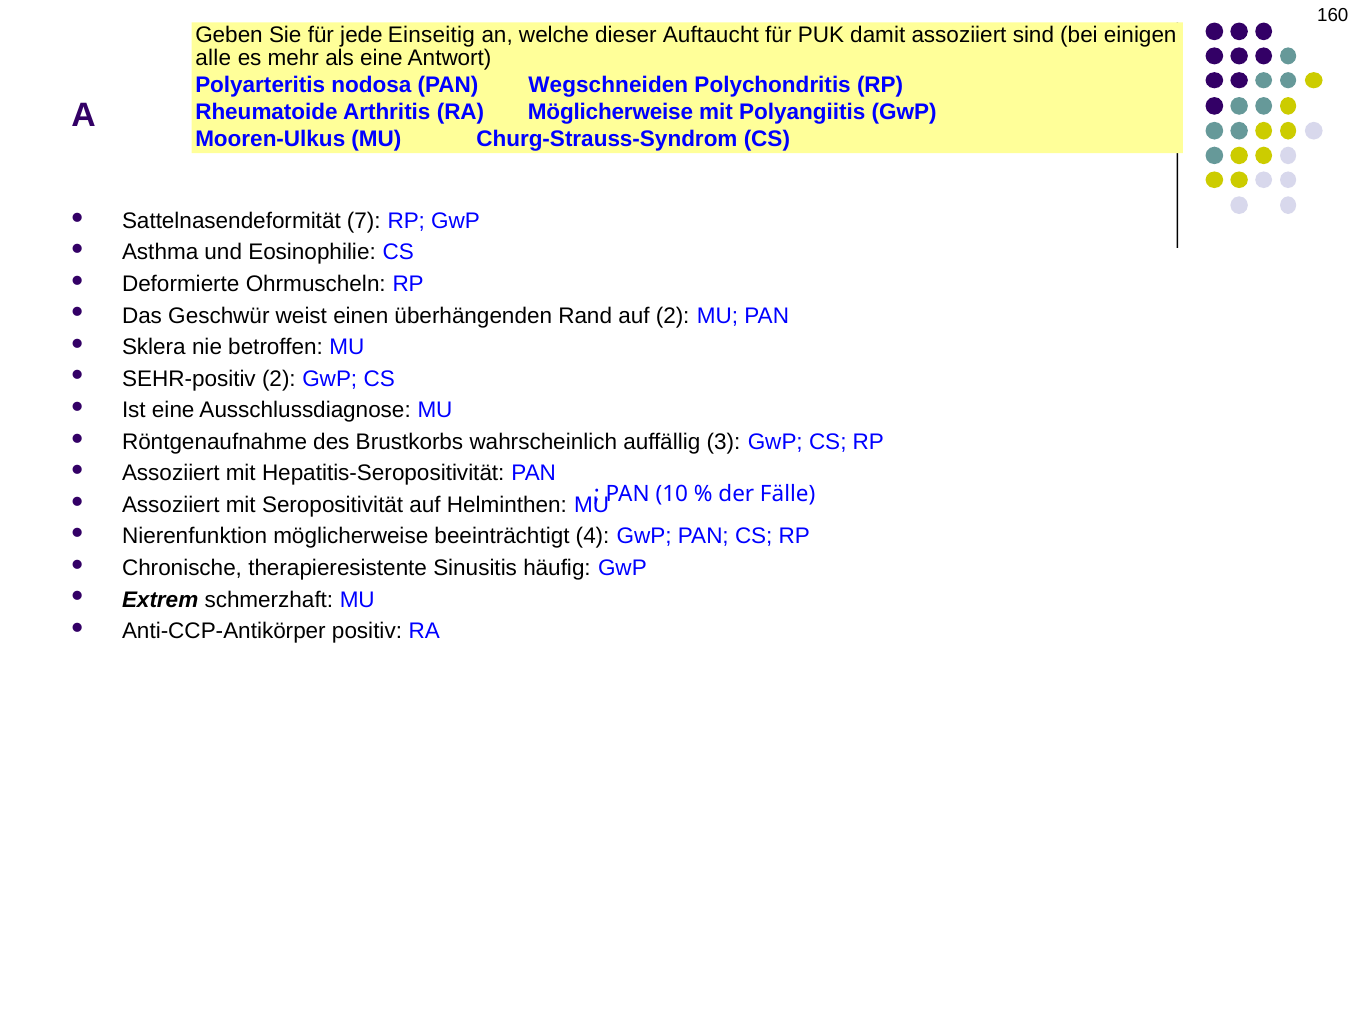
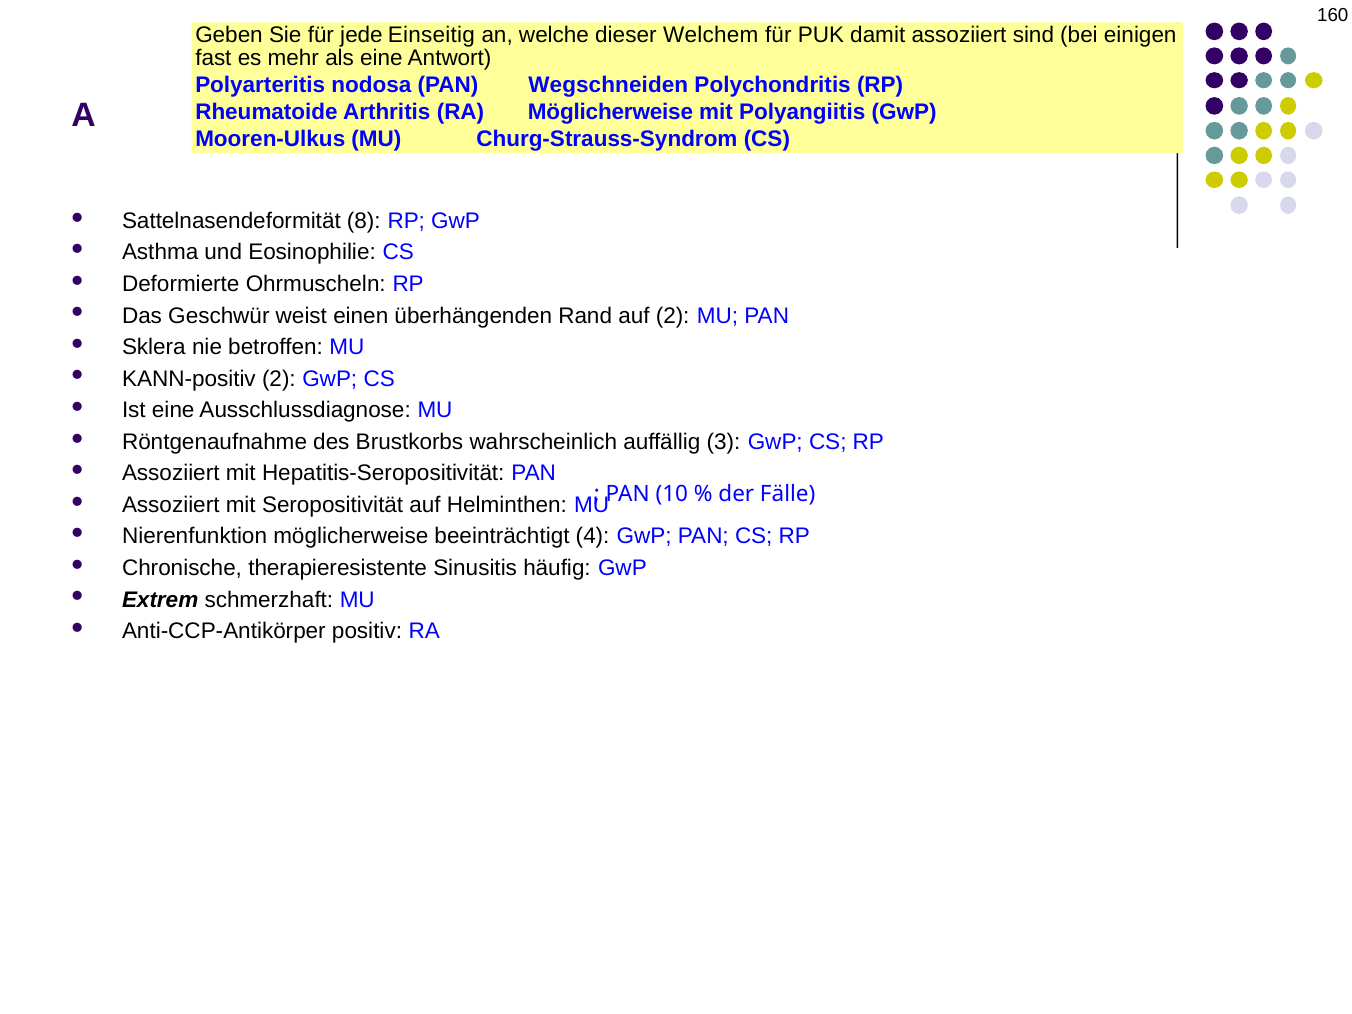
Auftaucht: Auftaucht -> Welchem
alle: alle -> fast
7: 7 -> 8
SEHR-positiv: SEHR-positiv -> KANN-positiv
